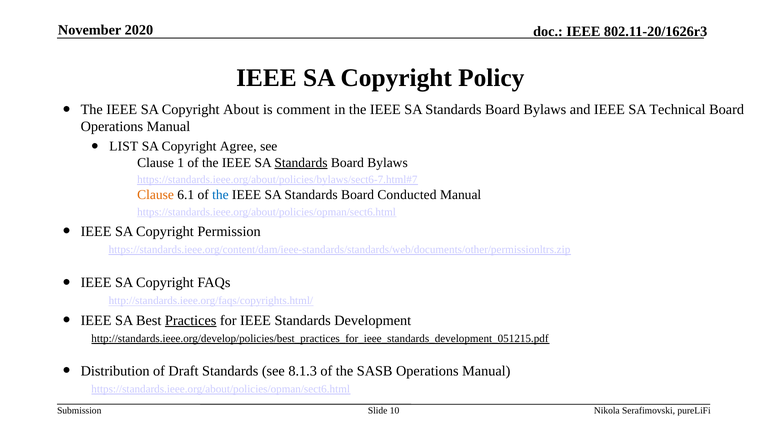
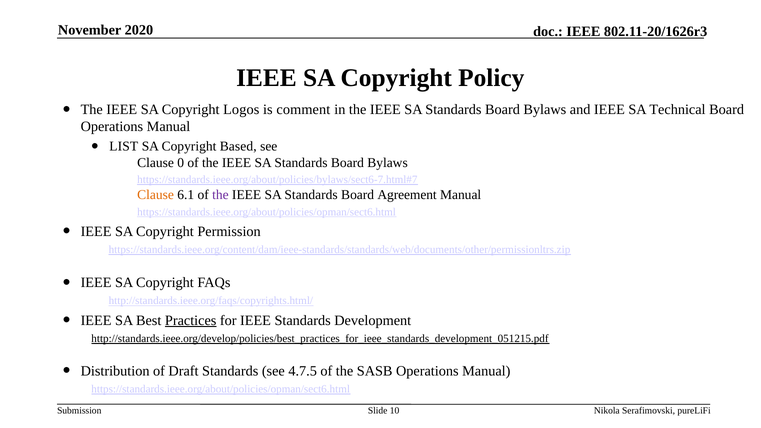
About: About -> Logos
Agree: Agree -> Based
1: 1 -> 0
Standards at (301, 163) underline: present -> none
the at (220, 195) colour: blue -> purple
Conducted: Conducted -> Agreement
8.1.3: 8.1.3 -> 4.7.5
